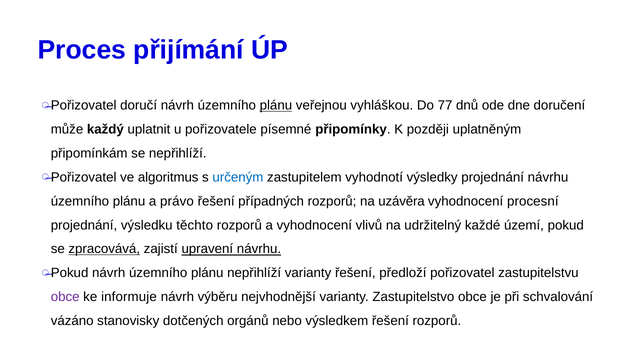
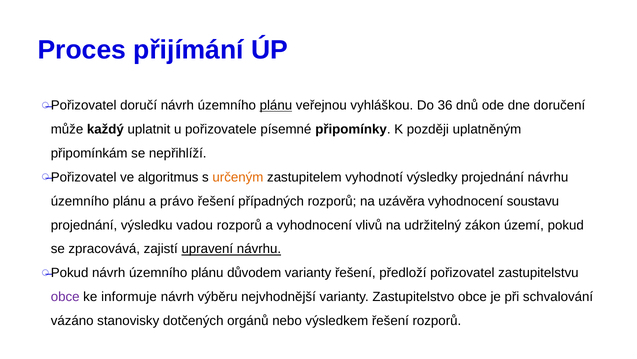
77: 77 -> 36
určeným colour: blue -> orange
procesní: procesní -> soustavu
těchto: těchto -> vadou
každé: každé -> zákon
zpracovává underline: present -> none
plánu nepřihlíží: nepřihlíží -> důvodem
